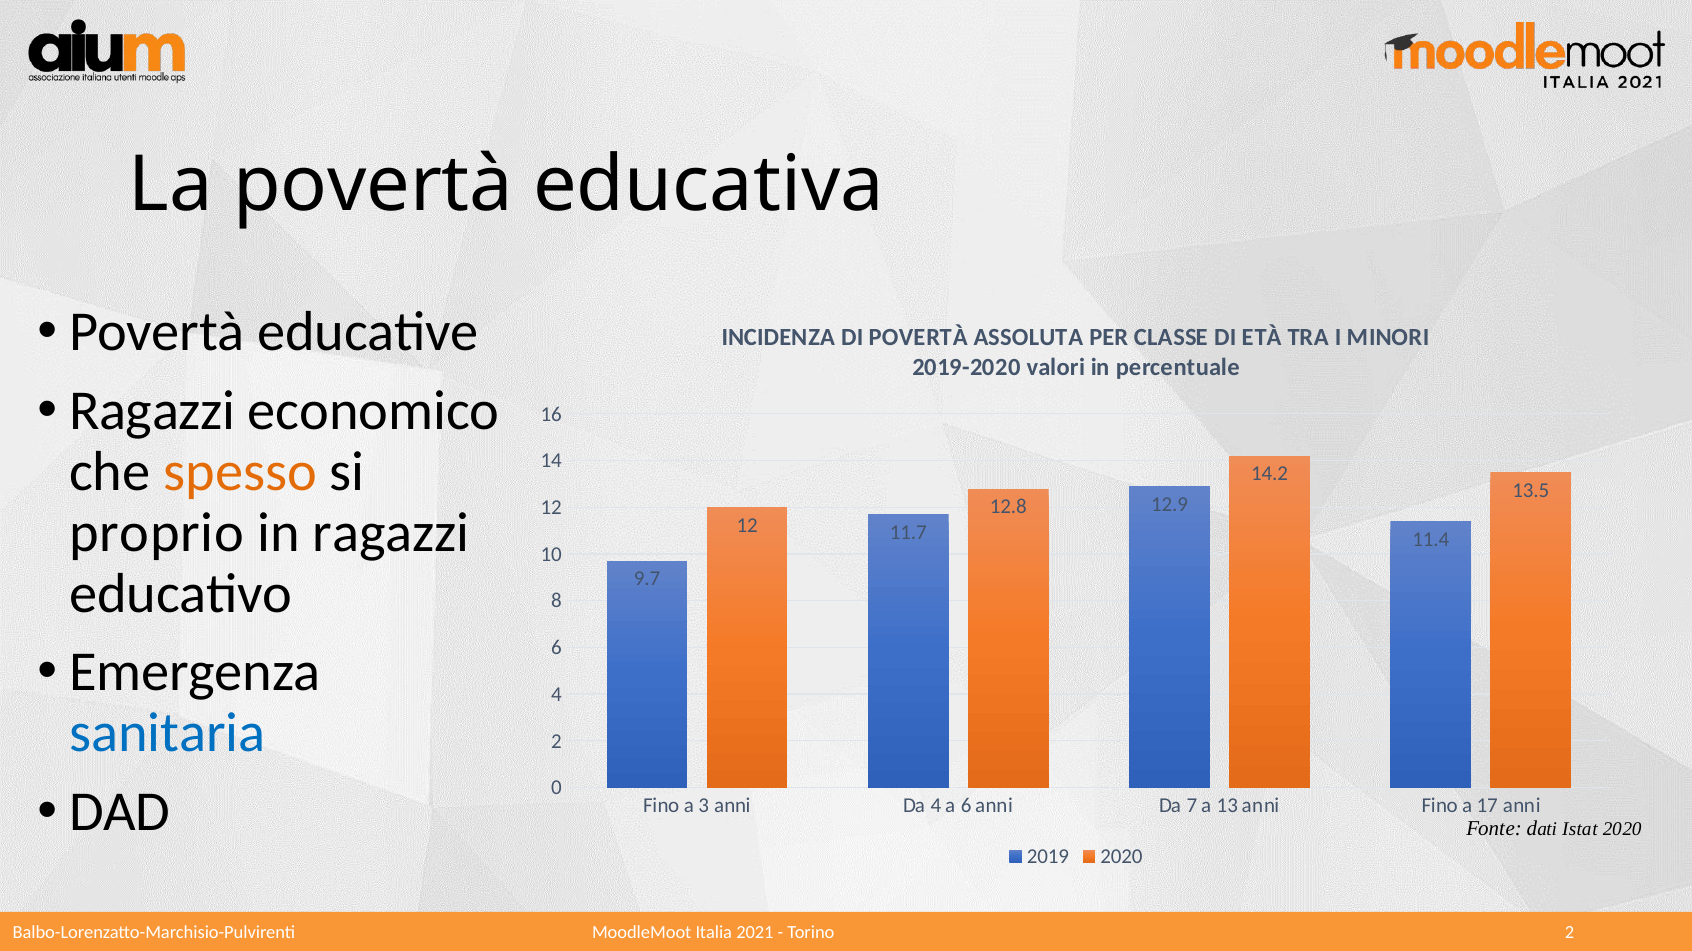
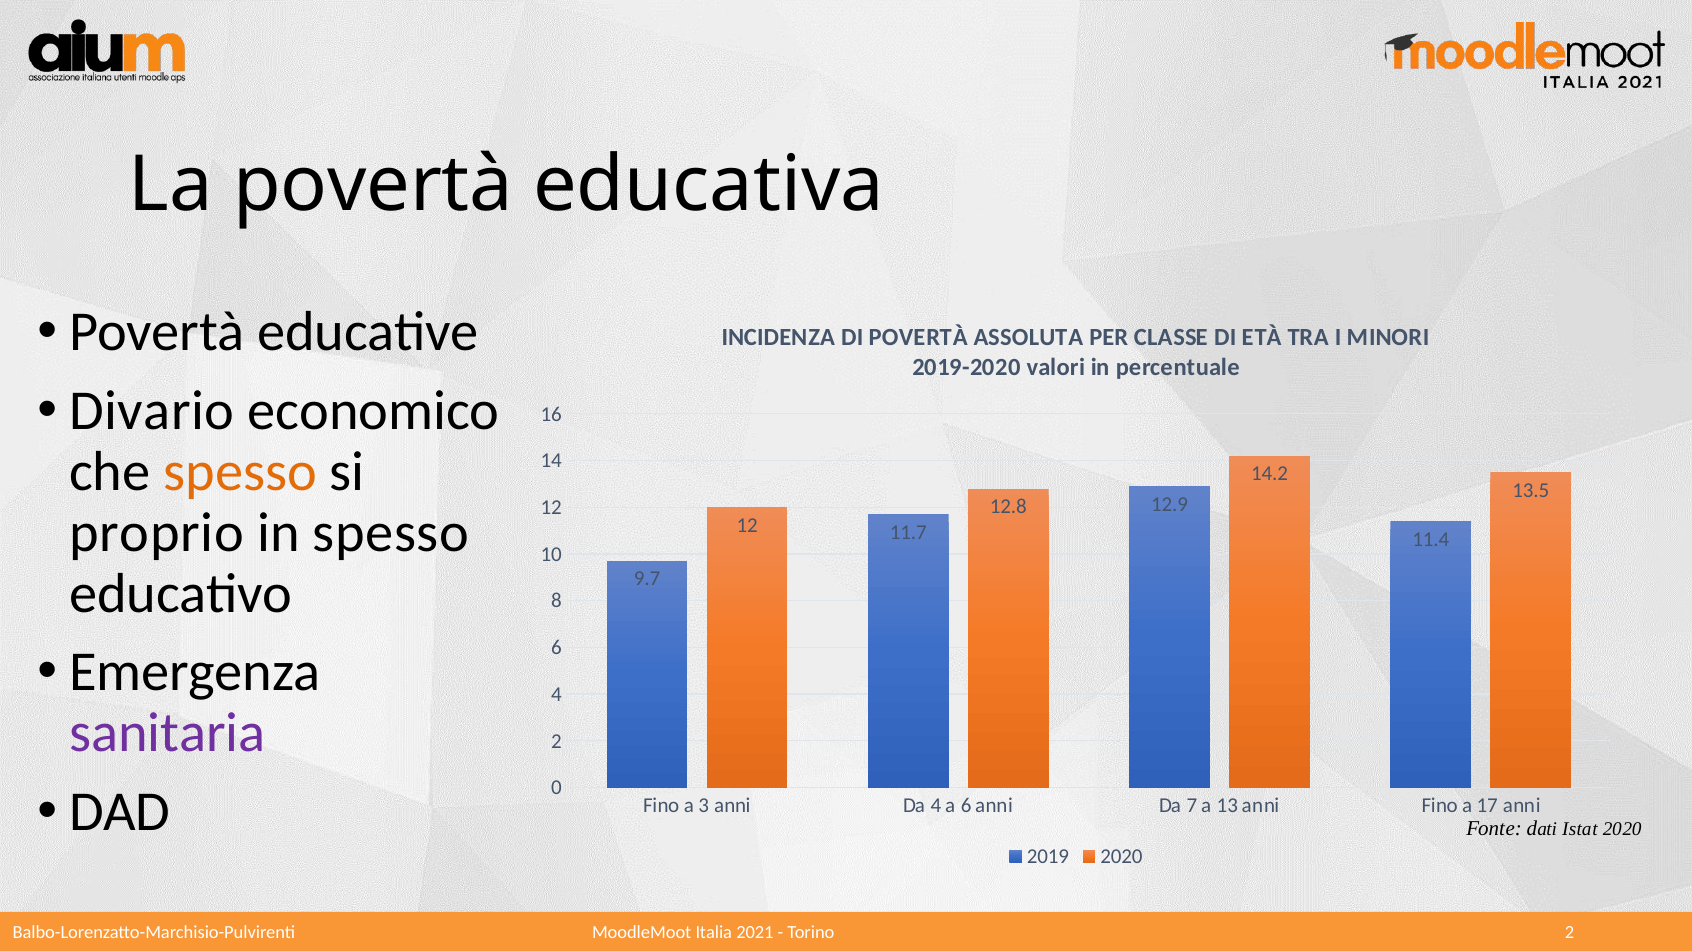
Ragazzi at (152, 411): Ragazzi -> Divario
in ragazzi: ragazzi -> spesso
sanitaria colour: blue -> purple
